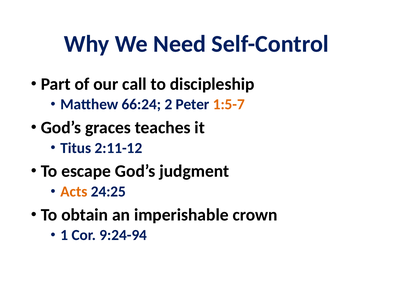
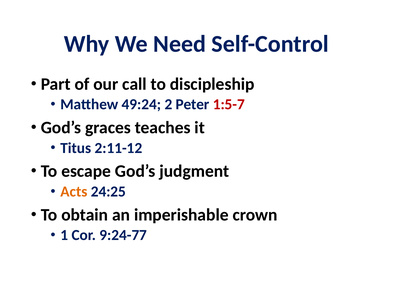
66:24: 66:24 -> 49:24
1:5-7 colour: orange -> red
9:24-94: 9:24-94 -> 9:24-77
